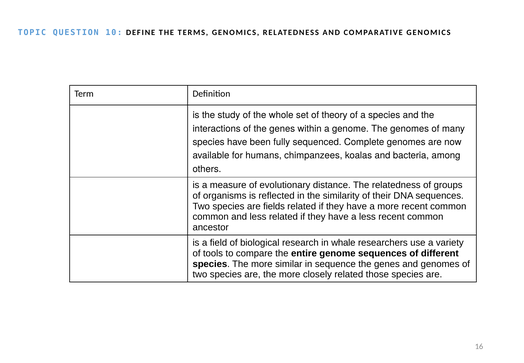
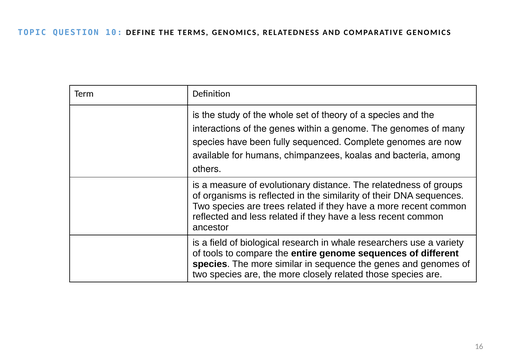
fields: fields -> trees
common at (211, 217): common -> reflected
